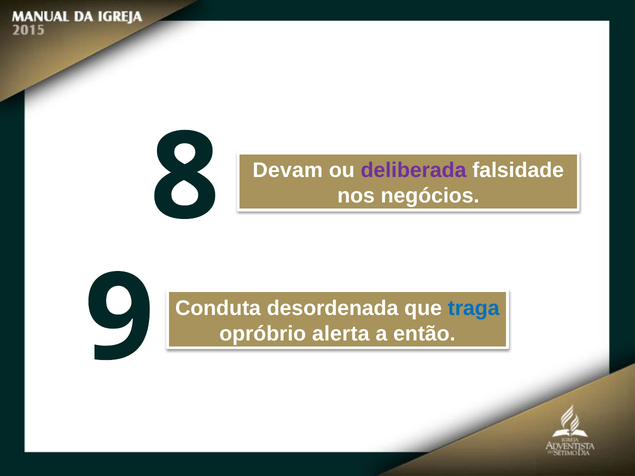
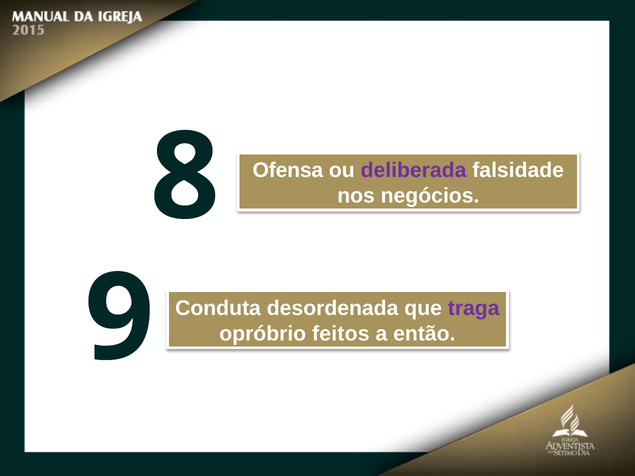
Devam: Devam -> Ofensa
traga colour: blue -> purple
alerta: alerta -> feitos
